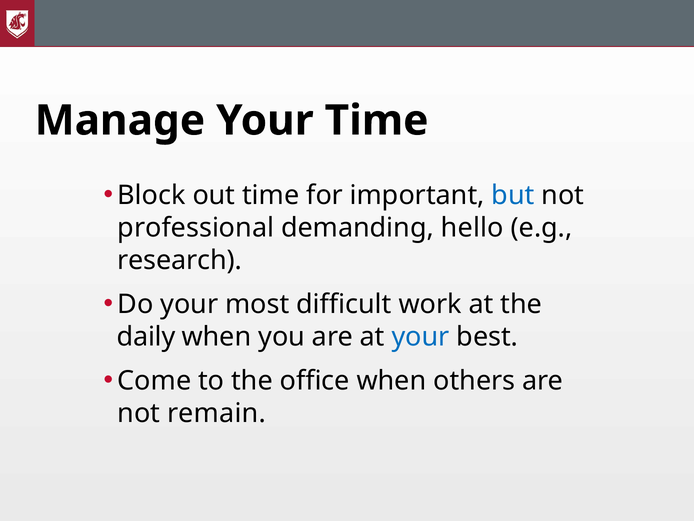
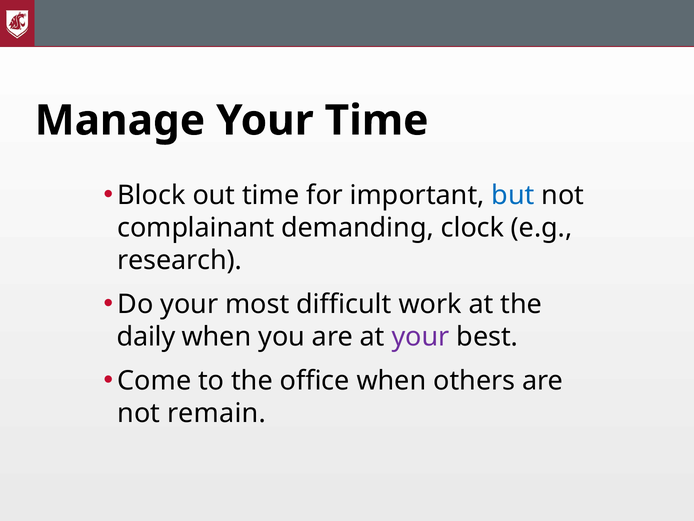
professional: professional -> complainant
hello: hello -> clock
your at (421, 336) colour: blue -> purple
